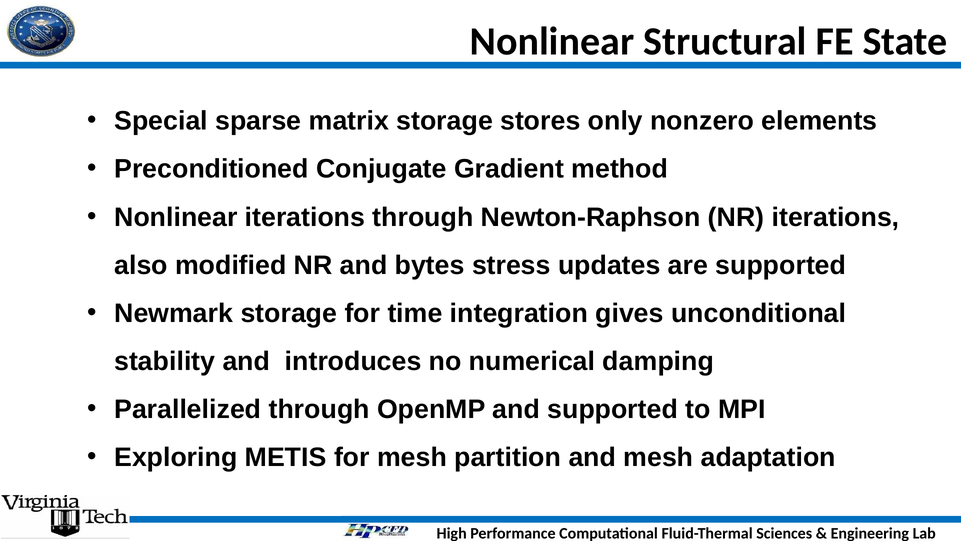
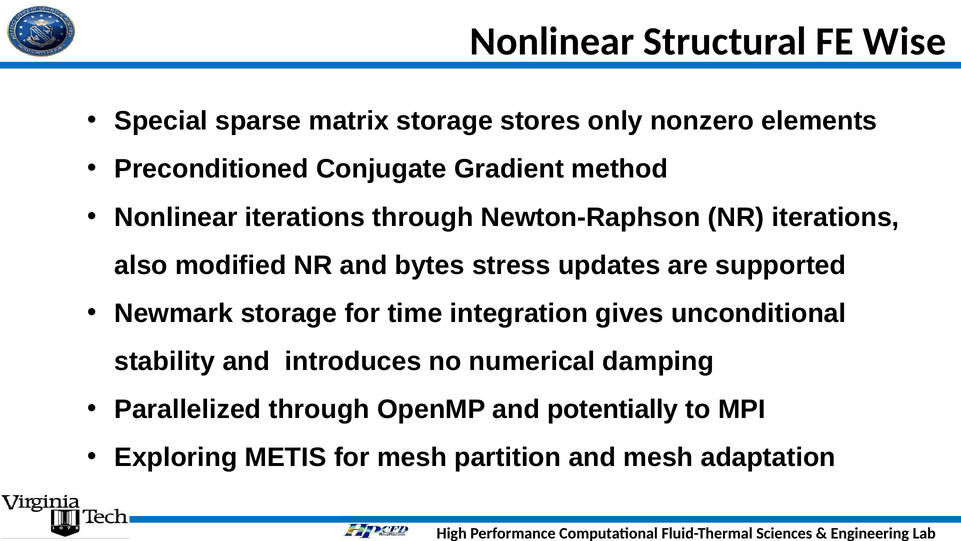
State: State -> Wise
and supported: supported -> potentially
